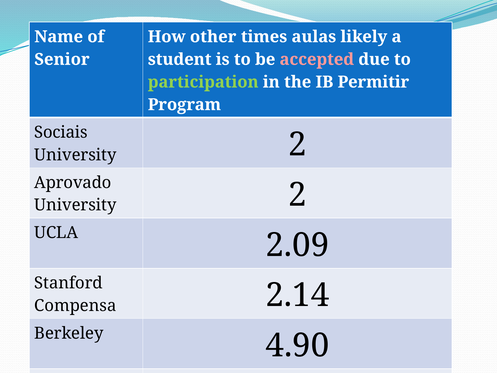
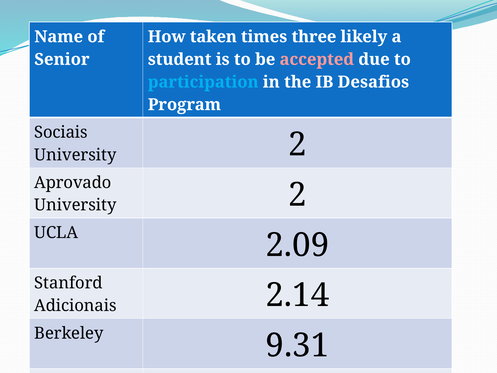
other: other -> taken
aulas: aulas -> three
participation colour: light green -> light blue
Permitir: Permitir -> Desafios
Compensa: Compensa -> Adicionais
4.90: 4.90 -> 9.31
